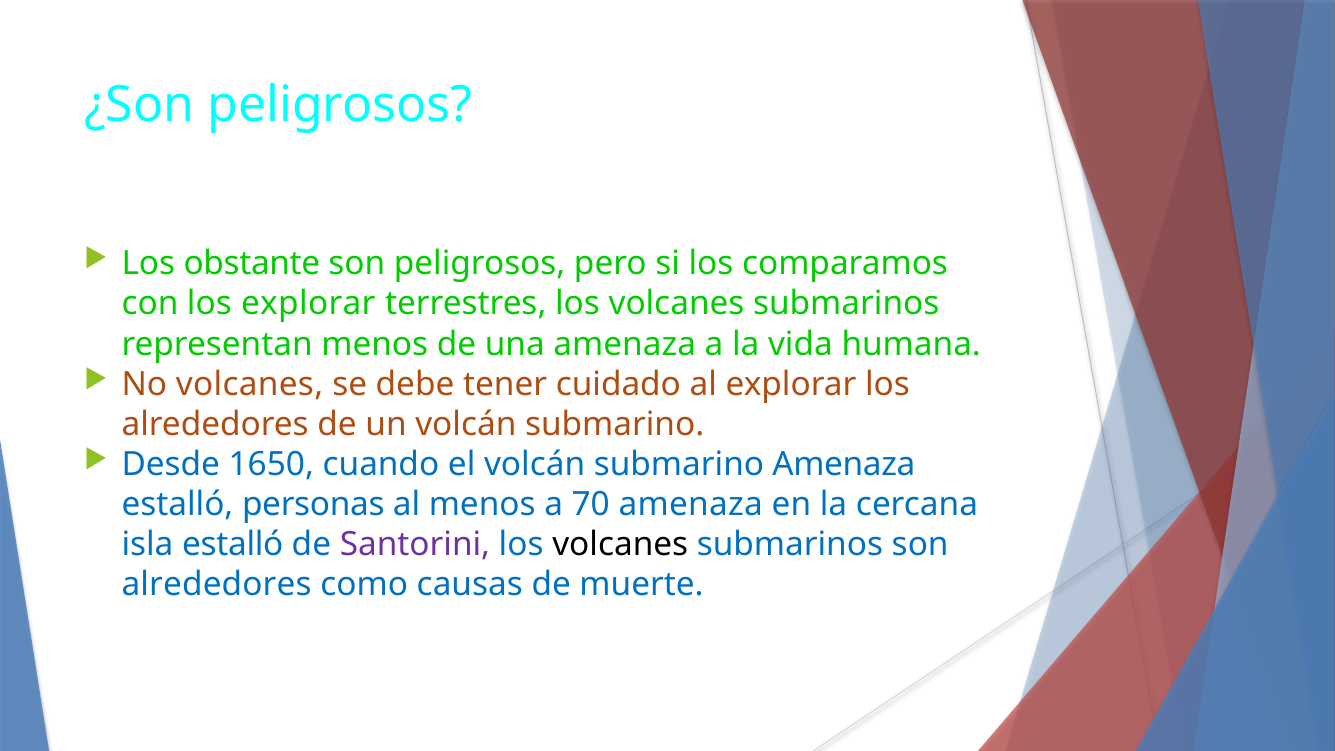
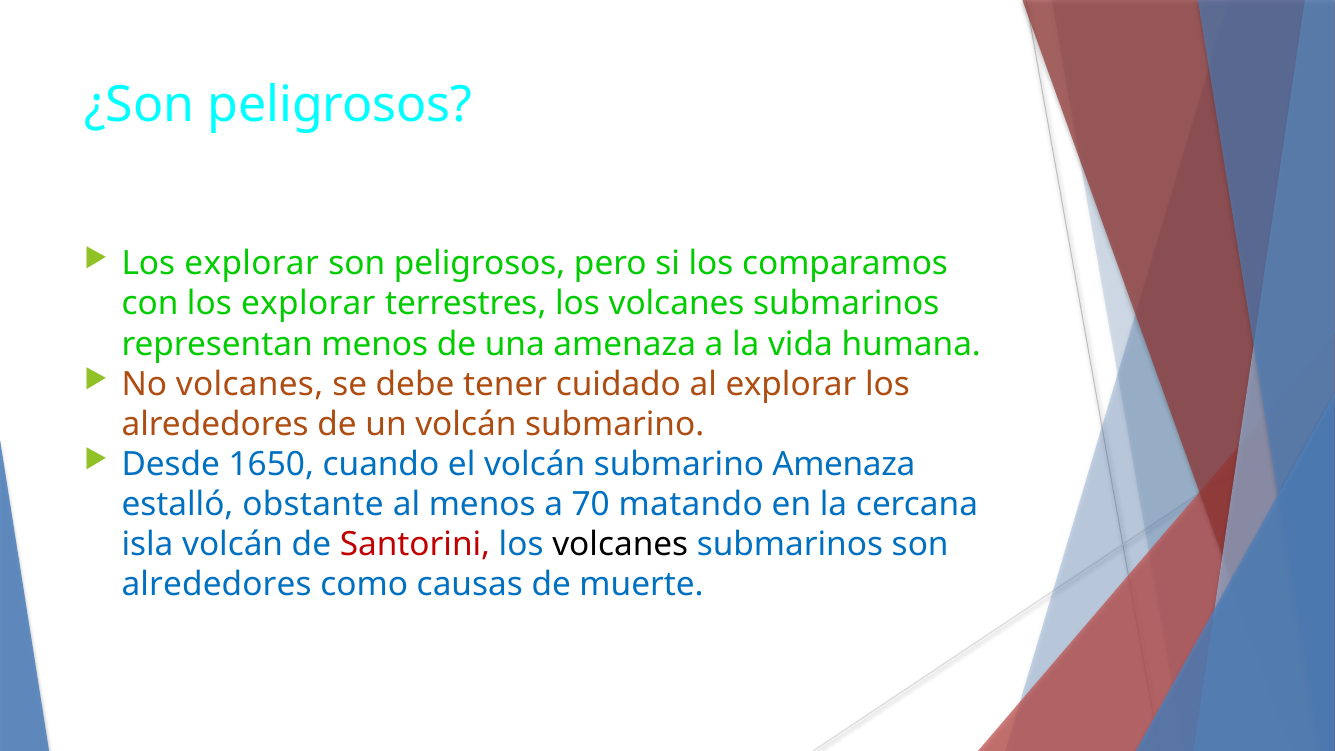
obstante at (252, 264): obstante -> explorar
personas: personas -> obstante
70 amenaza: amenaza -> matando
isla estalló: estalló -> volcán
Santorini colour: purple -> red
